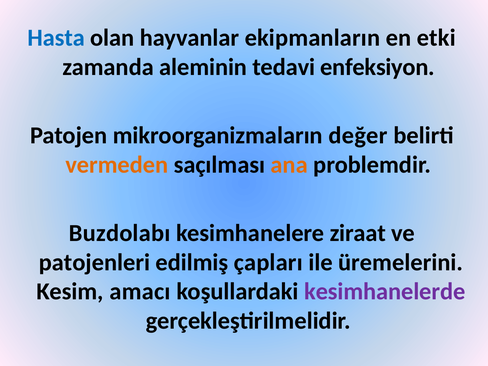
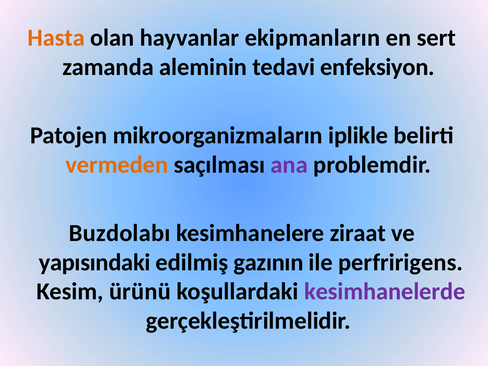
Hasta colour: blue -> orange
etki: etki -> sert
değer: değer -> iplikle
ana colour: orange -> purple
patojenleri: patojenleri -> yapısındaki
çapları: çapları -> gazının
üremelerini: üremelerini -> perfririgens
amacı: amacı -> ürünü
